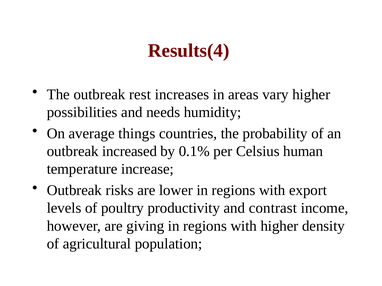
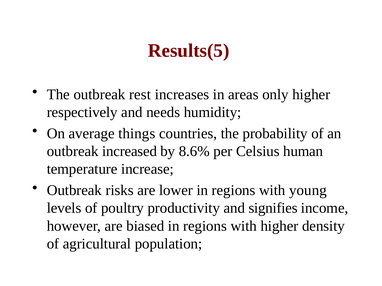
Results(4: Results(4 -> Results(5
vary: vary -> only
possibilities: possibilities -> respectively
0.1%: 0.1% -> 8.6%
export: export -> young
contrast: contrast -> signifies
giving: giving -> biased
